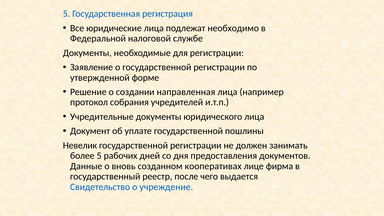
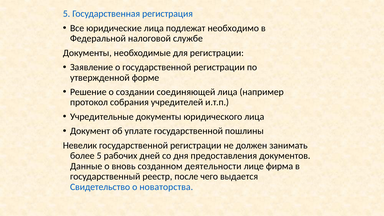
направленная: направленная -> соединяющей
кооперативах: кооперативах -> деятельности
учреждение: учреждение -> новаторства
